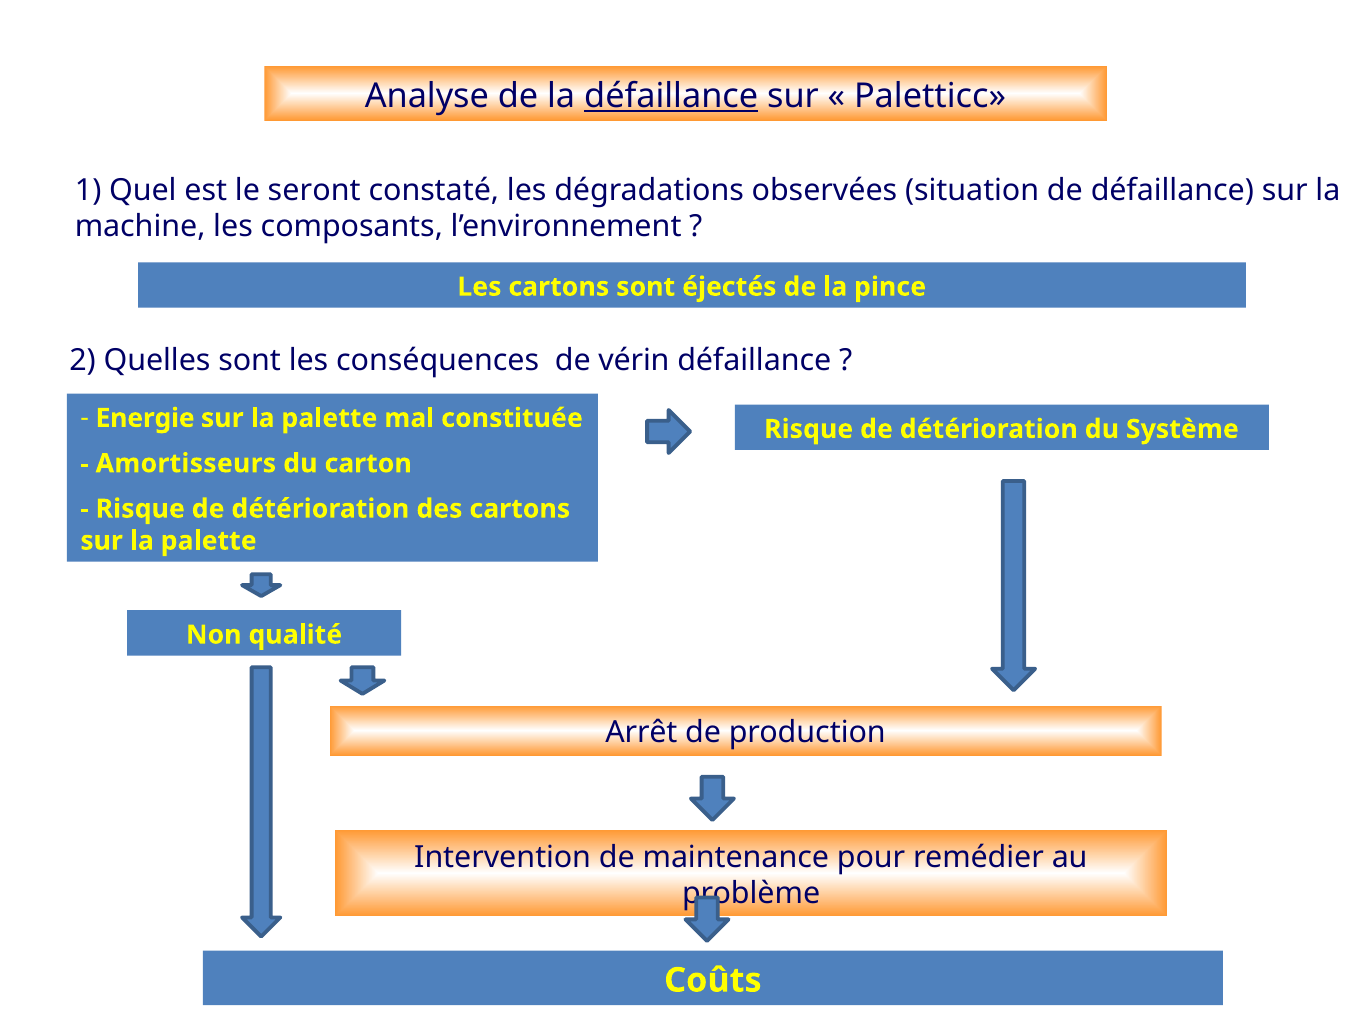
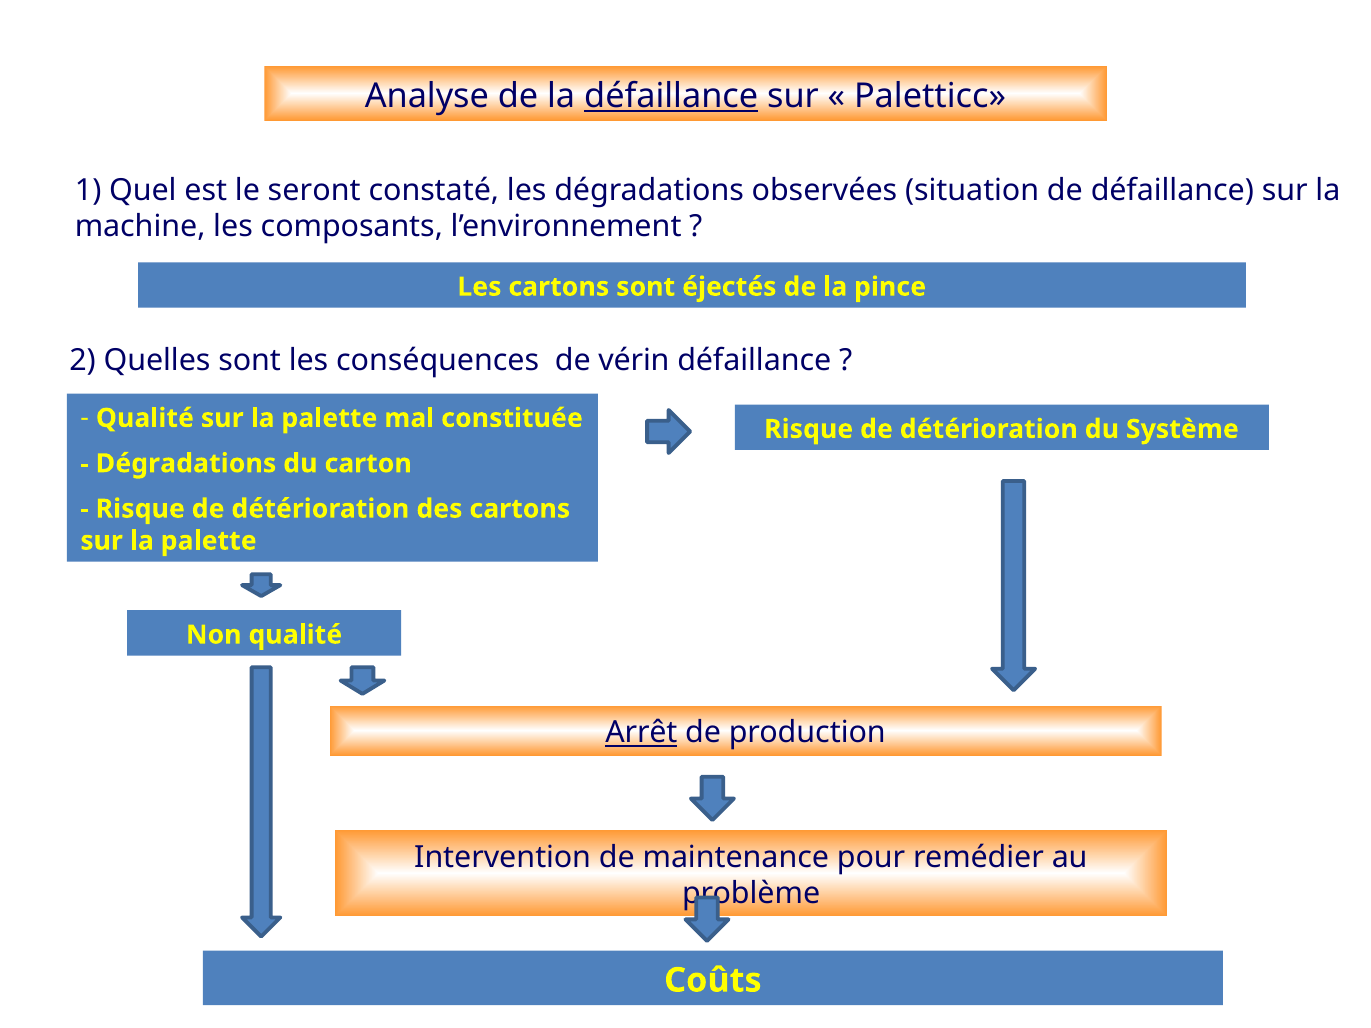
Energie at (145, 418): Energie -> Qualité
Amortisseurs at (186, 464): Amortisseurs -> Dégradations
Arrêt underline: none -> present
